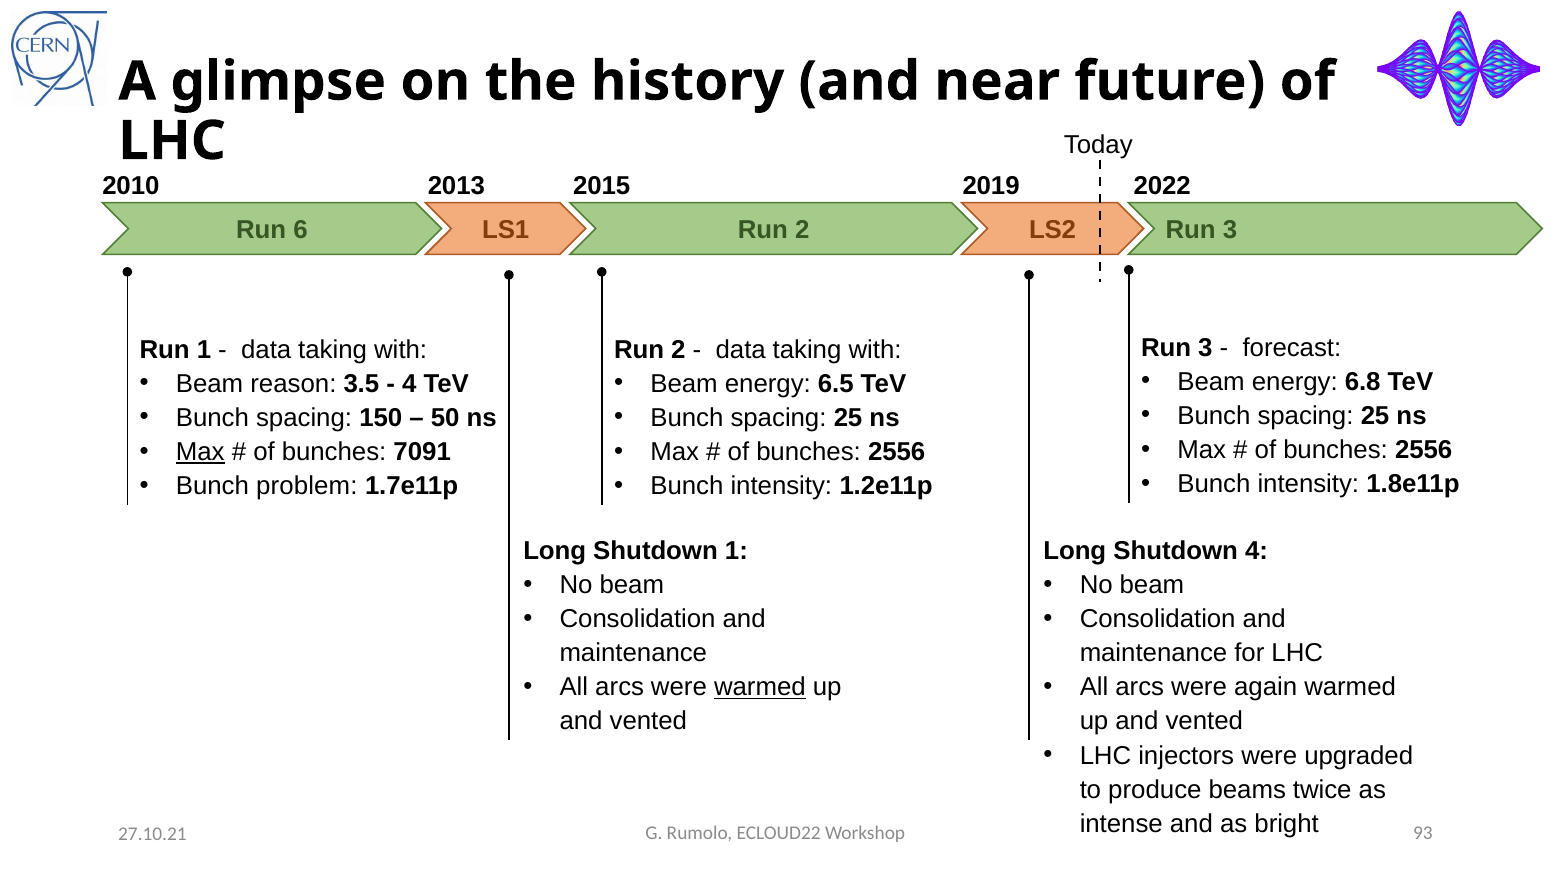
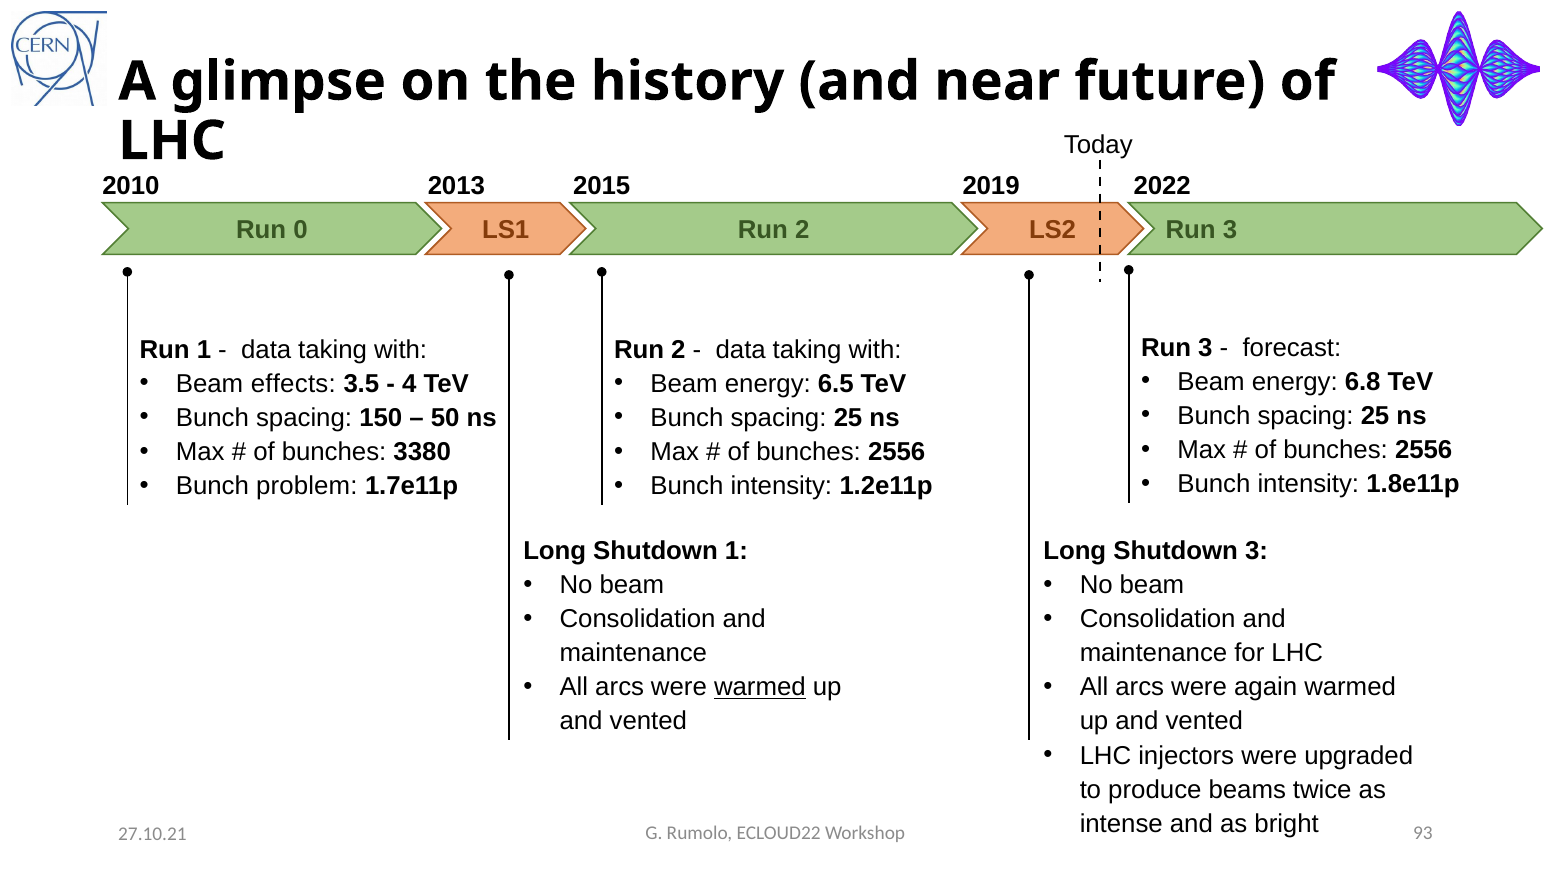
6: 6 -> 0
reason: reason -> effects
Max at (200, 452) underline: present -> none
7091: 7091 -> 3380
Shutdown 4: 4 -> 3
